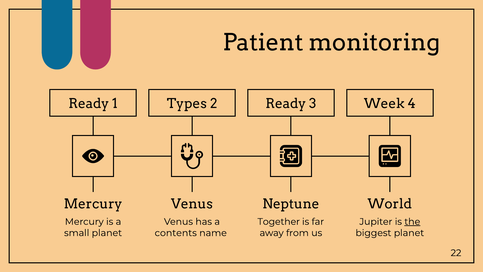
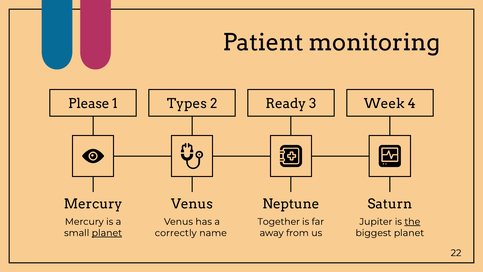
Ready at (89, 104): Ready -> Please
World: World -> Saturn
planet at (107, 233) underline: none -> present
contents: contents -> correctly
